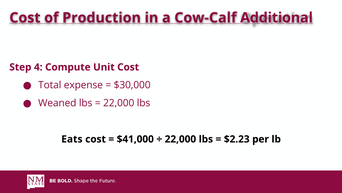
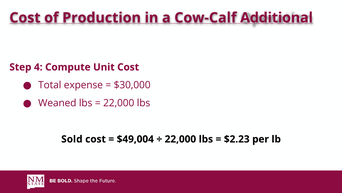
Eats: Eats -> Sold
$41,000: $41,000 -> $49,004
